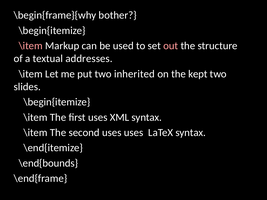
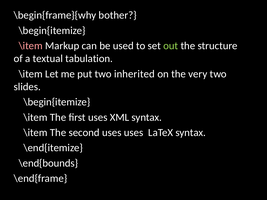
out colour: pink -> light green
addresses: addresses -> tabulation
kept: kept -> very
